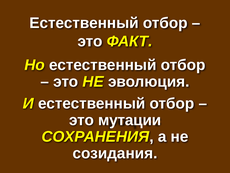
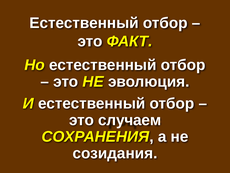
мутации: мутации -> случаем
